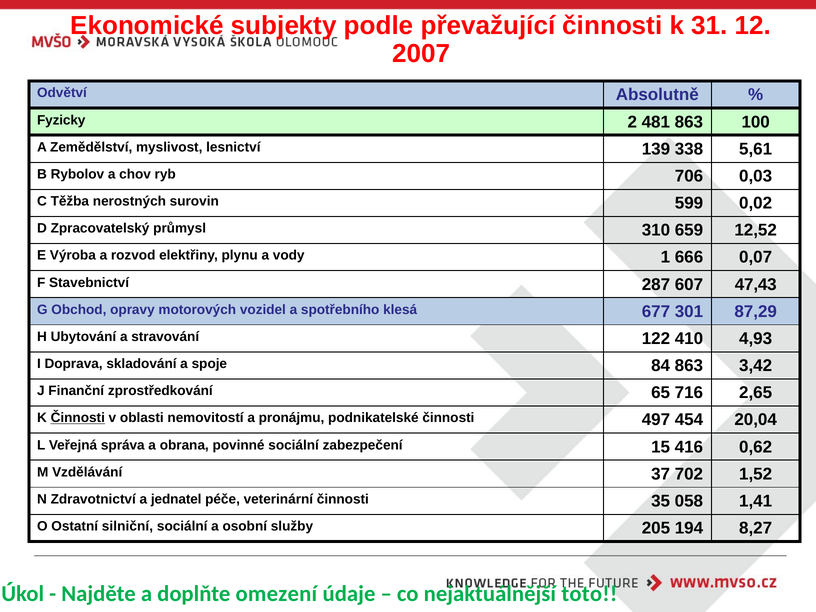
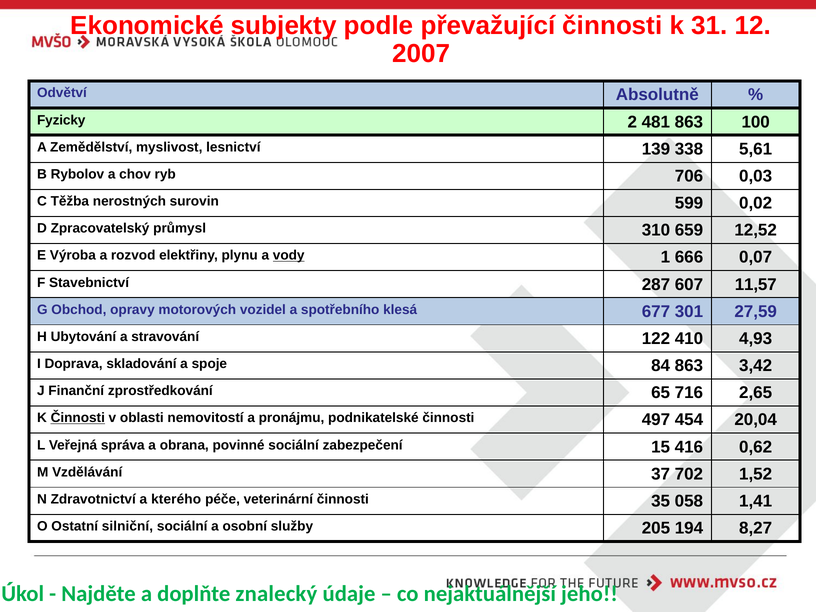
vody underline: none -> present
47,43: 47,43 -> 11,57
87,29: 87,29 -> 27,59
jednatel: jednatel -> kterého
omezení: omezení -> znalecký
toto: toto -> jeho
